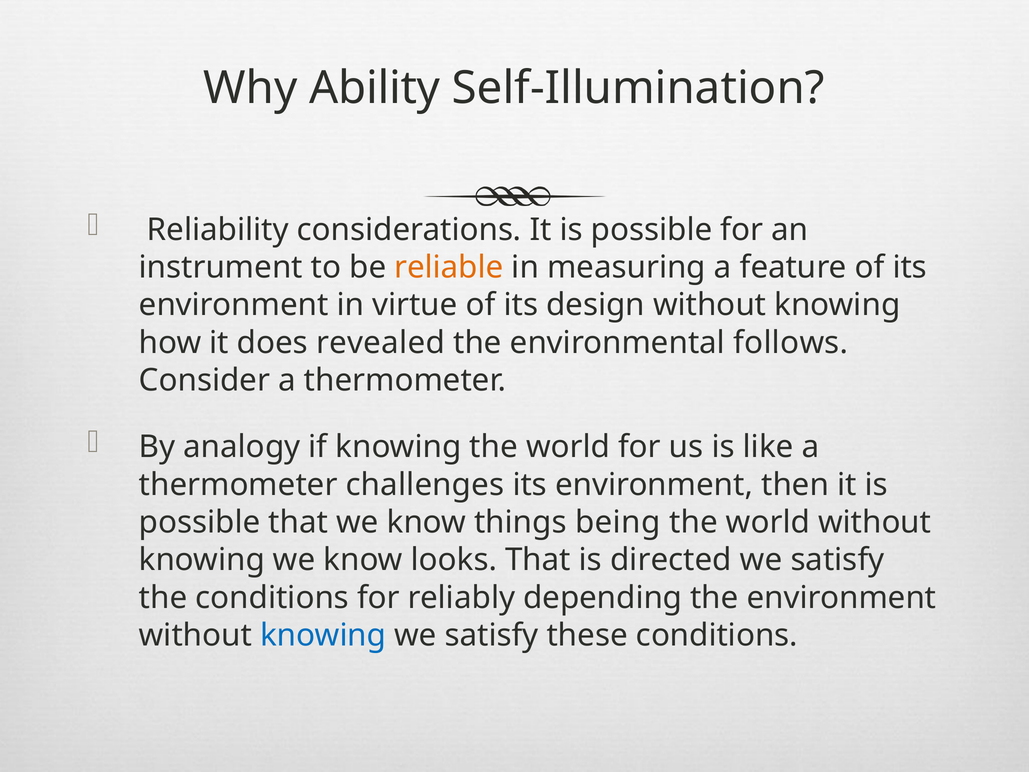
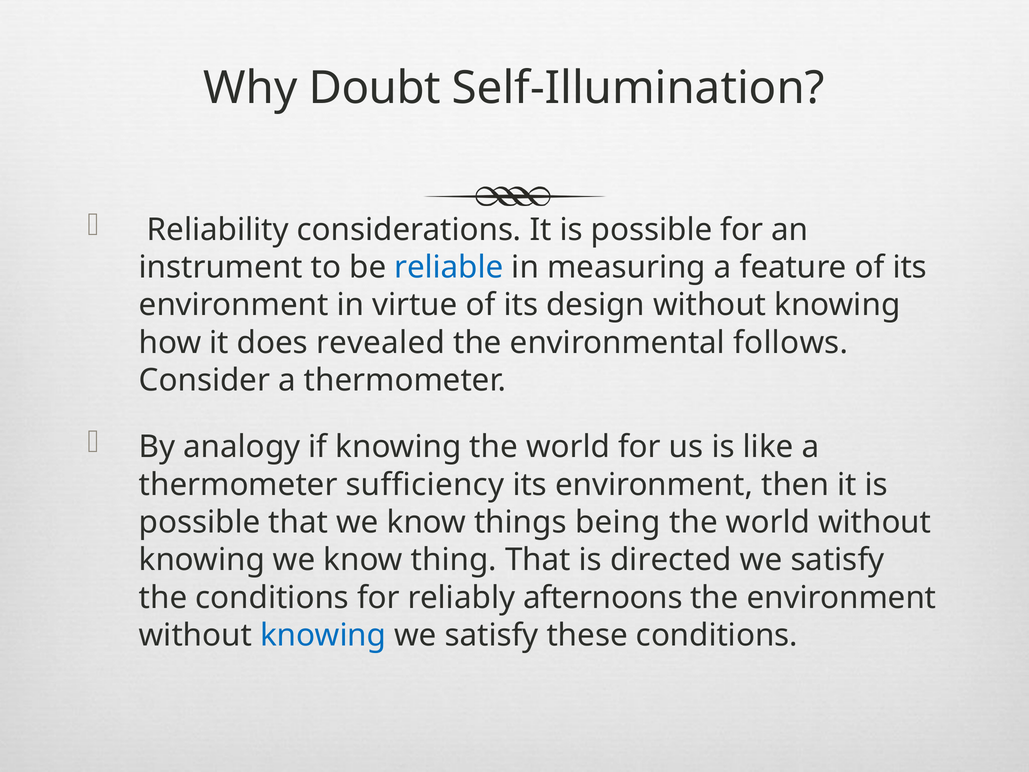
Ability: Ability -> Doubt
reliable colour: orange -> blue
challenges: challenges -> sufficiency
looks: looks -> thing
depending: depending -> afternoons
